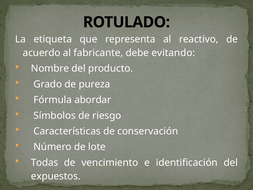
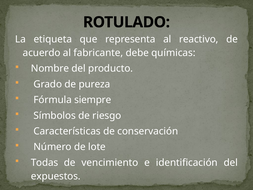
evitando: evitando -> químicas
abordar: abordar -> siempre
